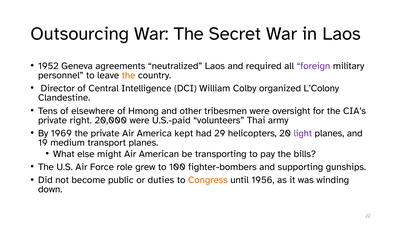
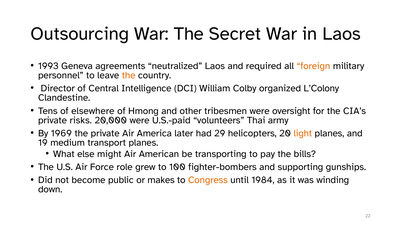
1952: 1952 -> 1993
foreign colour: purple -> orange
right: right -> risks
kept: kept -> later
light colour: purple -> orange
duties: duties -> makes
1956: 1956 -> 1984
